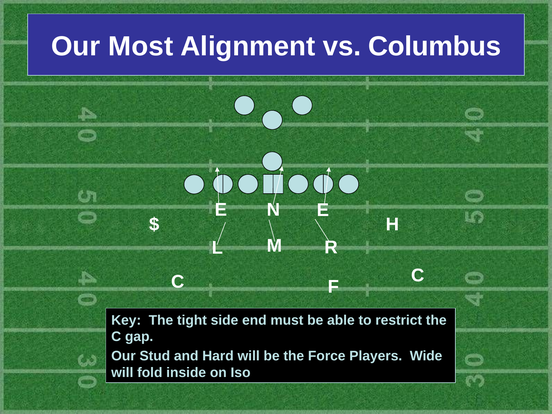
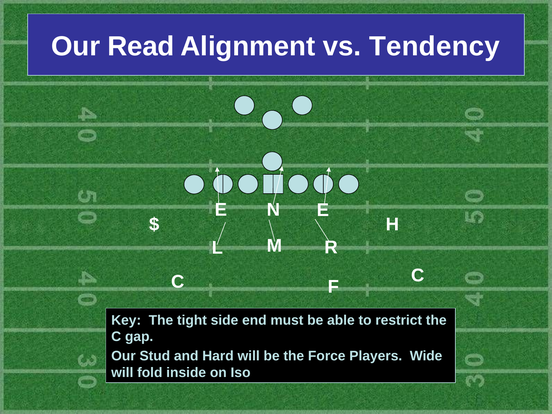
Most: Most -> Read
Columbus: Columbus -> Tendency
